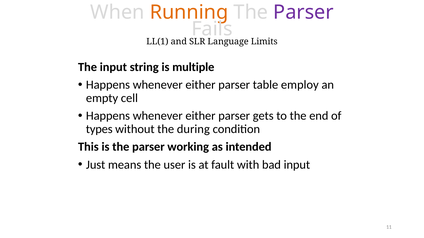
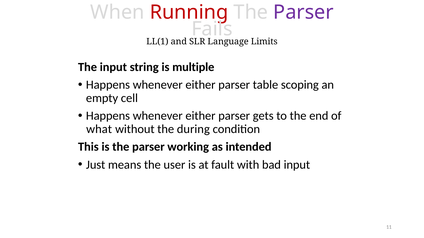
Running colour: orange -> red
employ: employ -> scoping
types: types -> what
